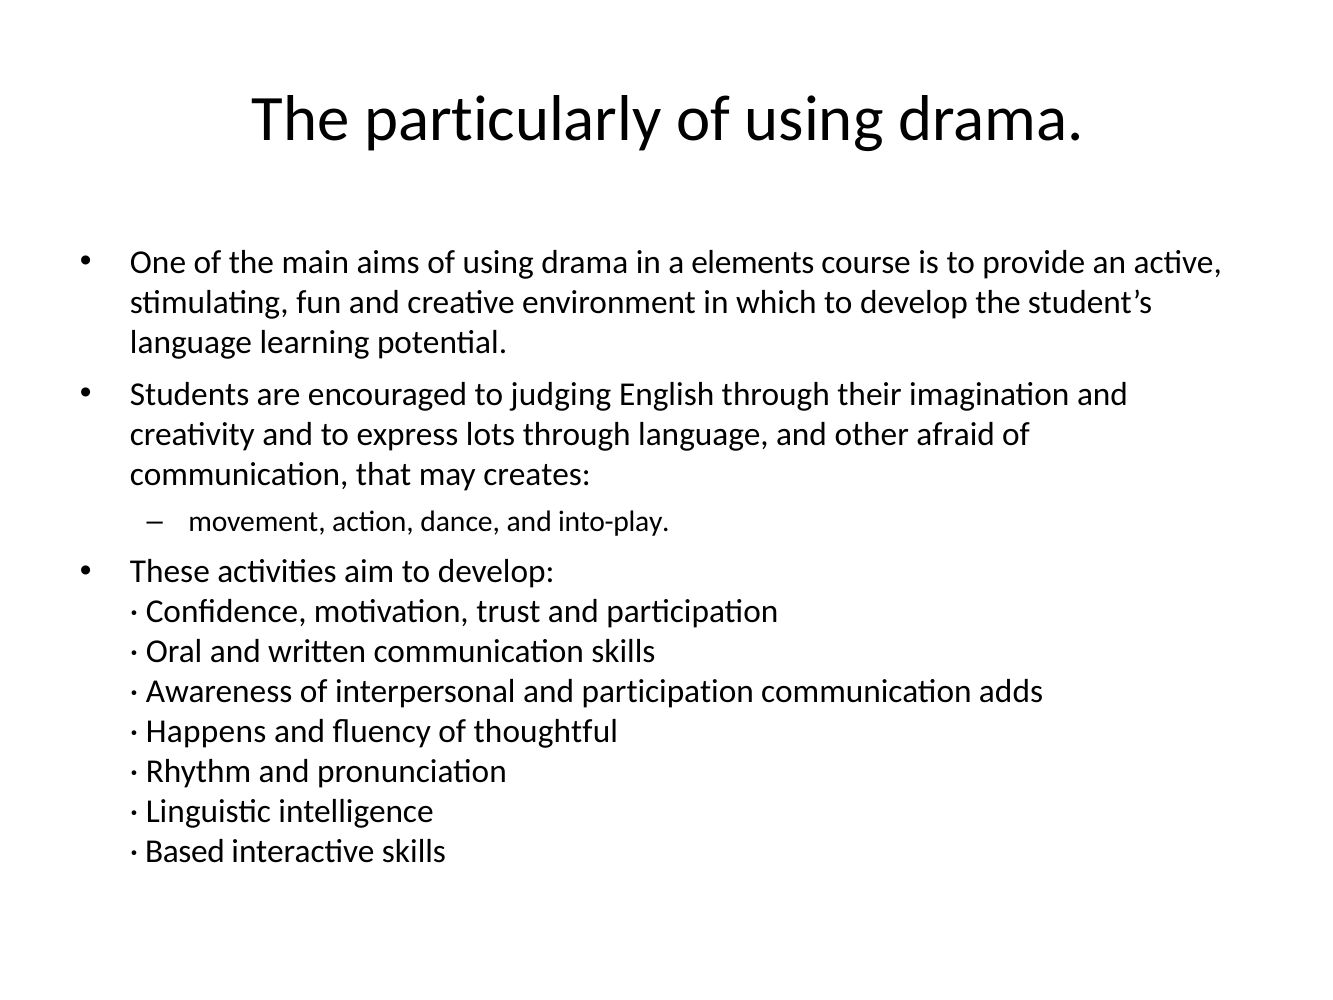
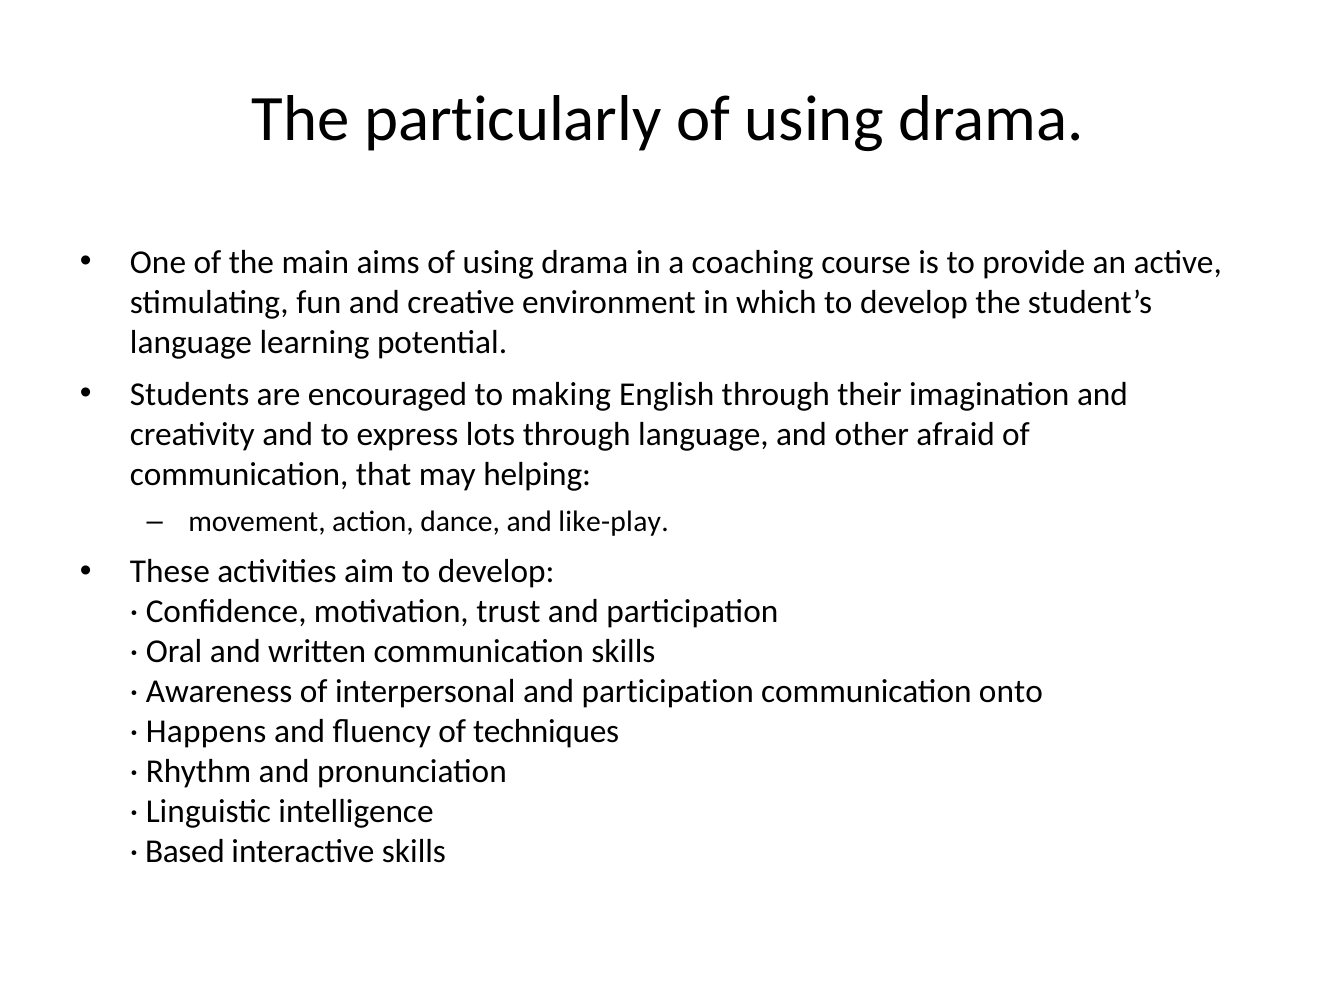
elements: elements -> coaching
judging: judging -> making
creates: creates -> helping
into-play: into-play -> like-play
adds: adds -> onto
thoughtful: thoughtful -> techniques
